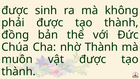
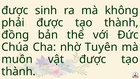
nhờ Thành: Thành -> Tuyên
